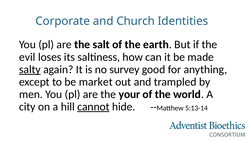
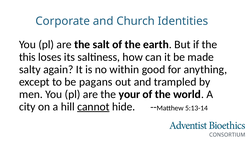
evil: evil -> this
salty underline: present -> none
survey: survey -> within
market: market -> pagans
